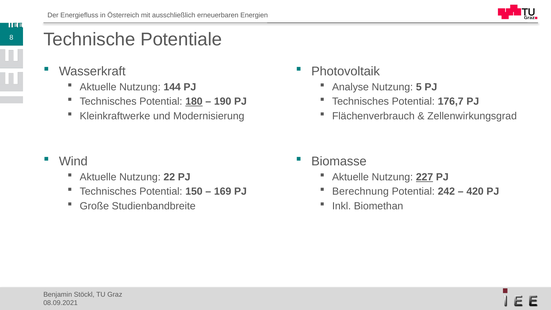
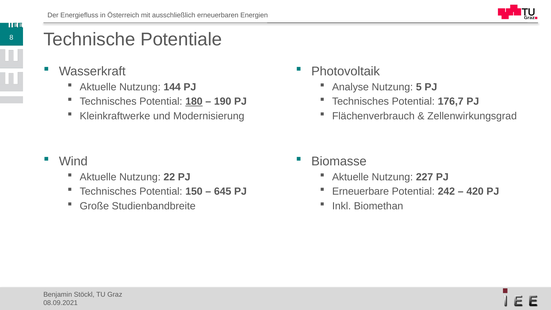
227 underline: present -> none
169: 169 -> 645
Berechnung: Berechnung -> Erneuerbare
